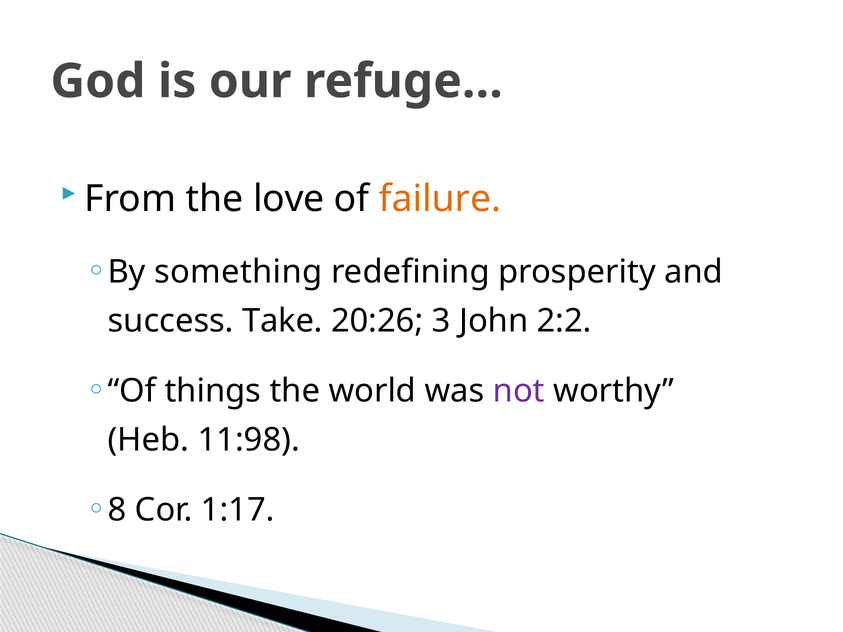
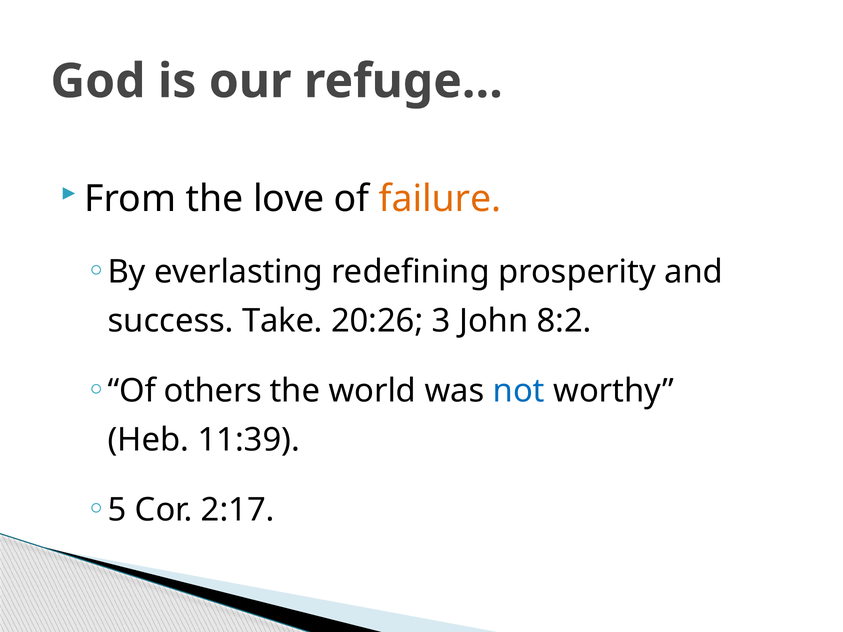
something: something -> everlasting
2:2: 2:2 -> 8:2
things: things -> others
not colour: purple -> blue
11:98: 11:98 -> 11:39
8: 8 -> 5
1:17: 1:17 -> 2:17
